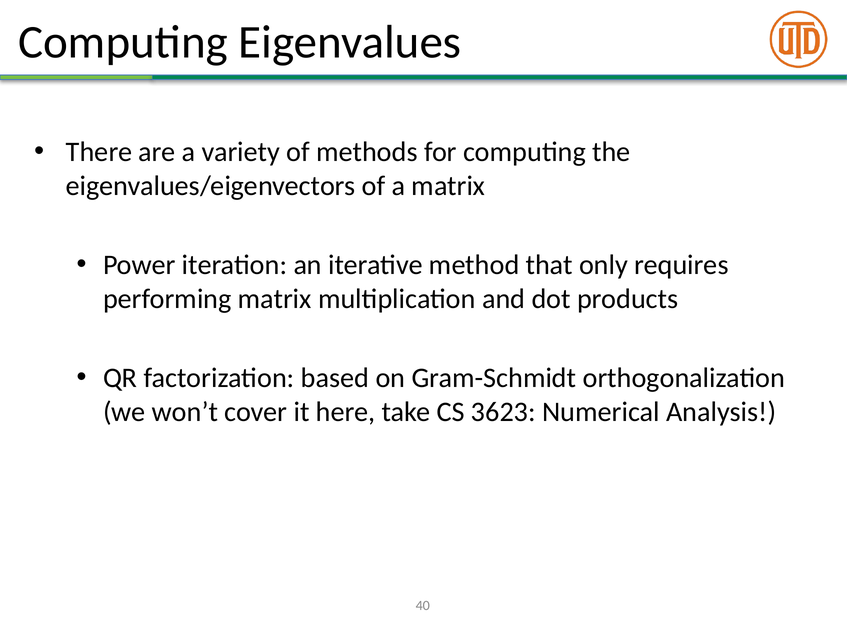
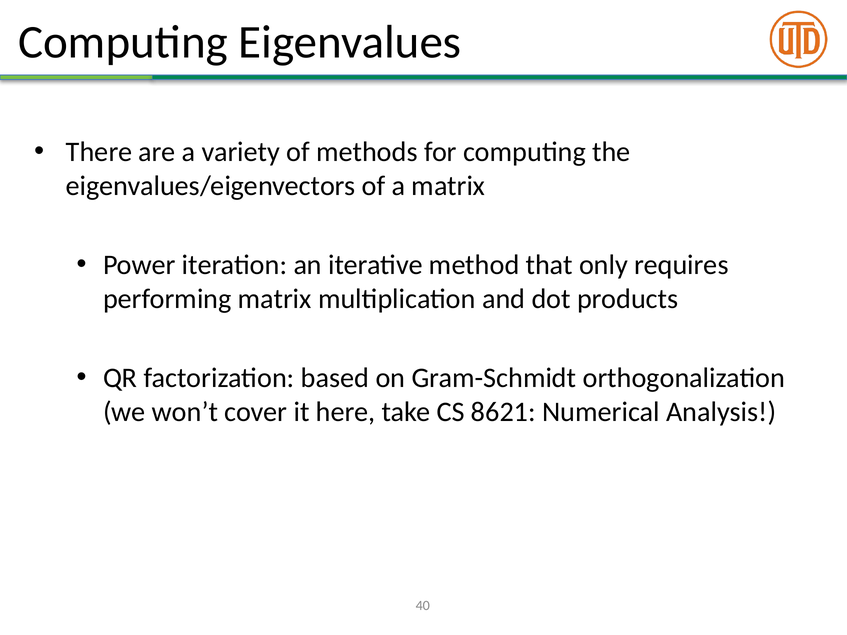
3623: 3623 -> 8621
